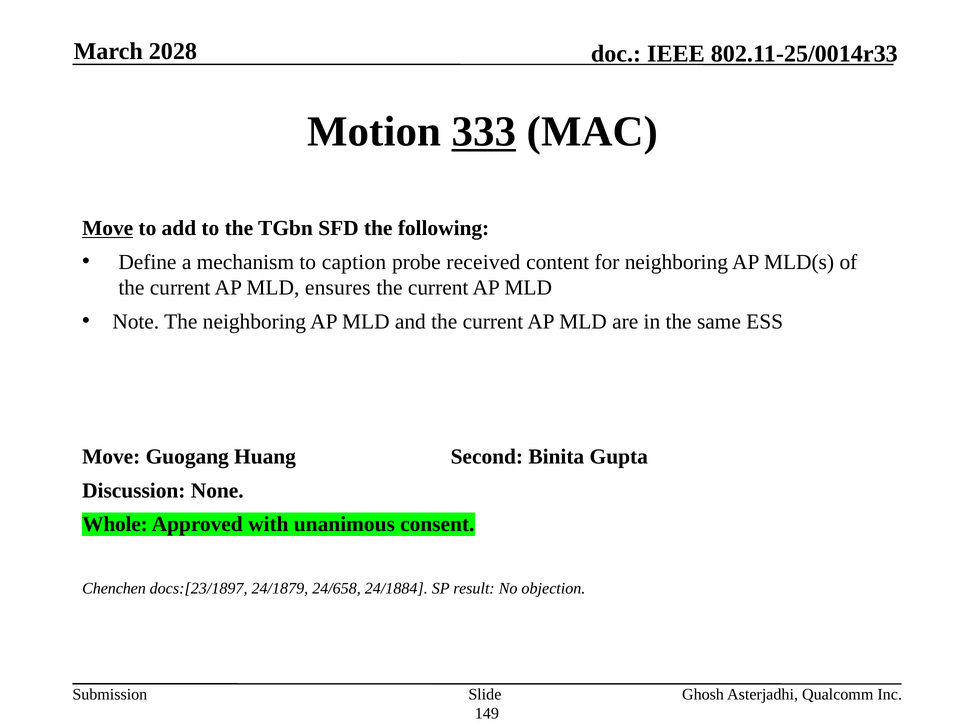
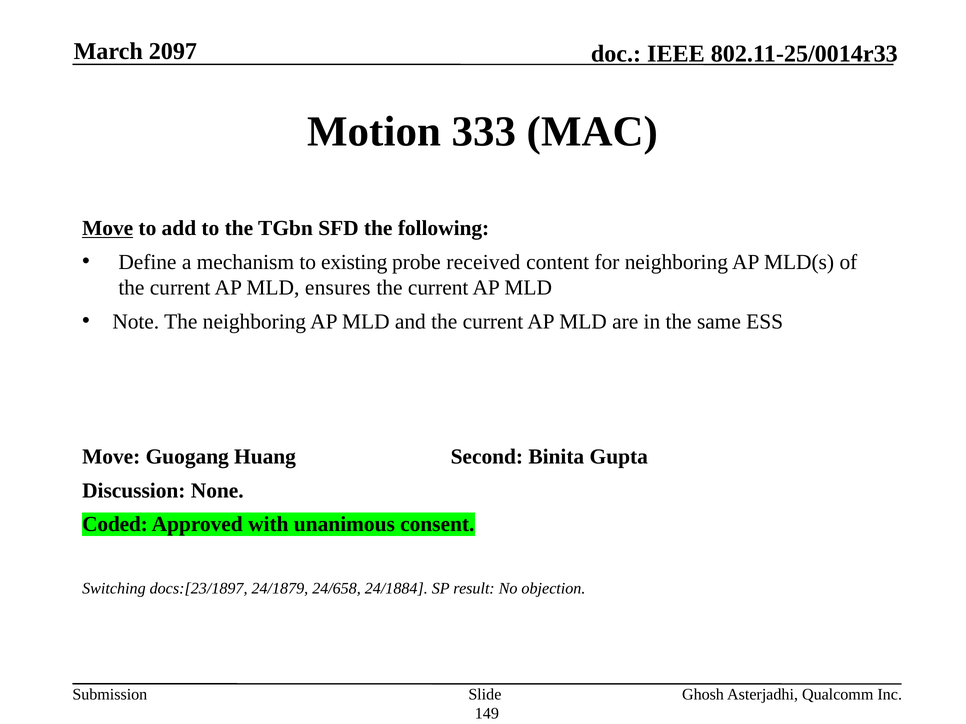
2028: 2028 -> 2097
333 underline: present -> none
caption: caption -> existing
Whole: Whole -> Coded
Chenchen: Chenchen -> Switching
